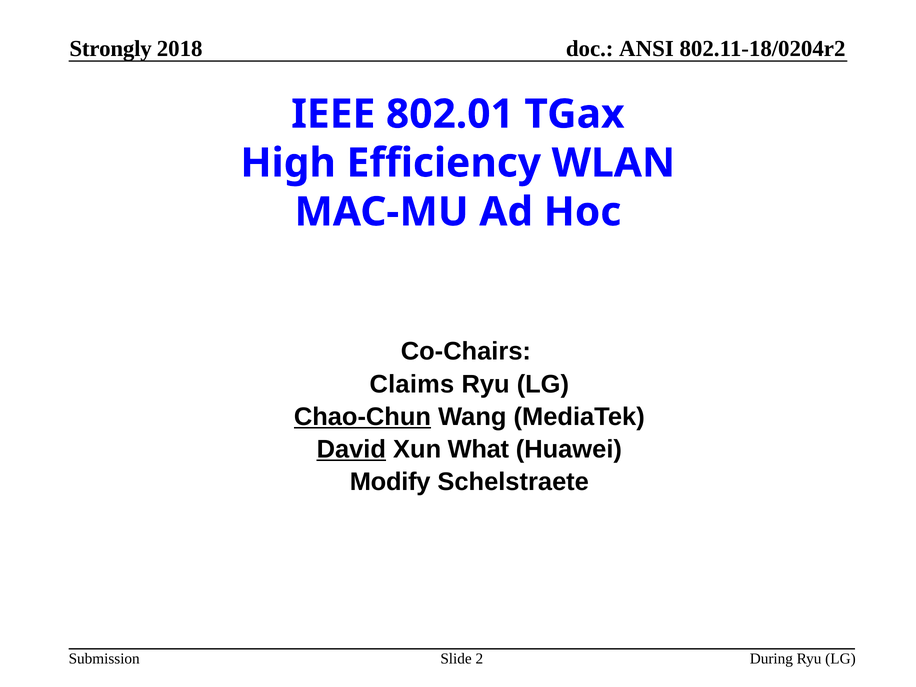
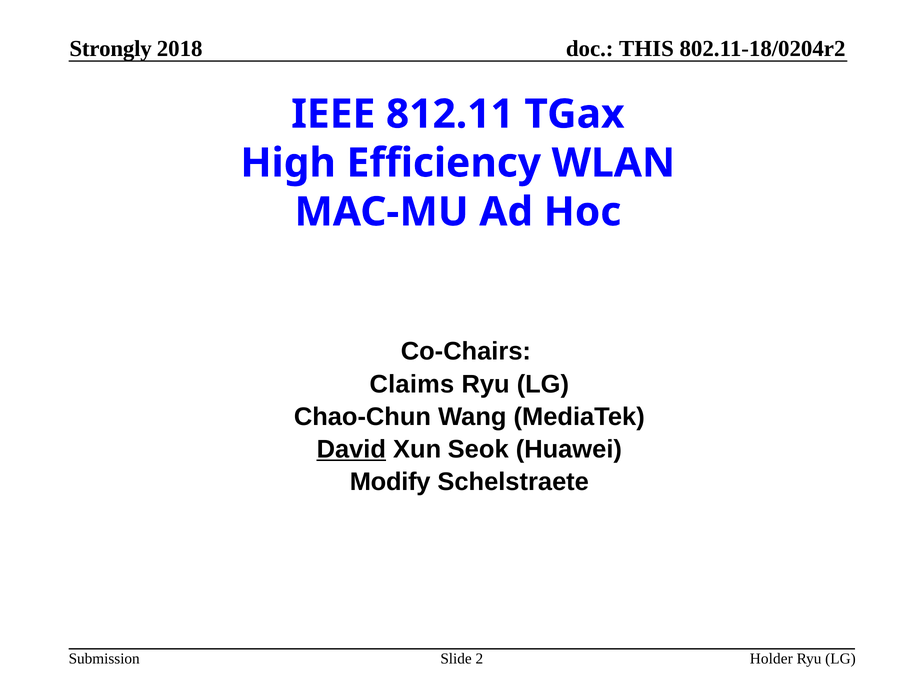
ANSI: ANSI -> THIS
802.01: 802.01 -> 812.11
Chao-Chun underline: present -> none
What: What -> Seok
During: During -> Holder
